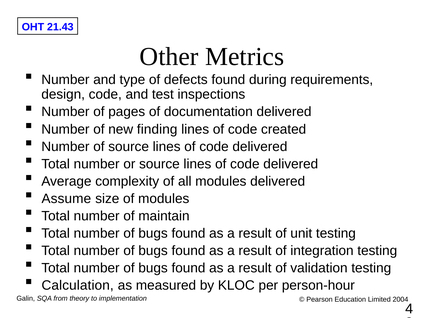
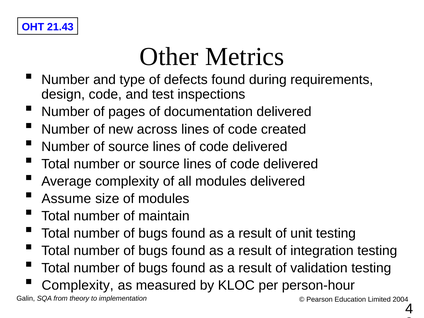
finding: finding -> across
Calculation at (78, 285): Calculation -> Complexity
